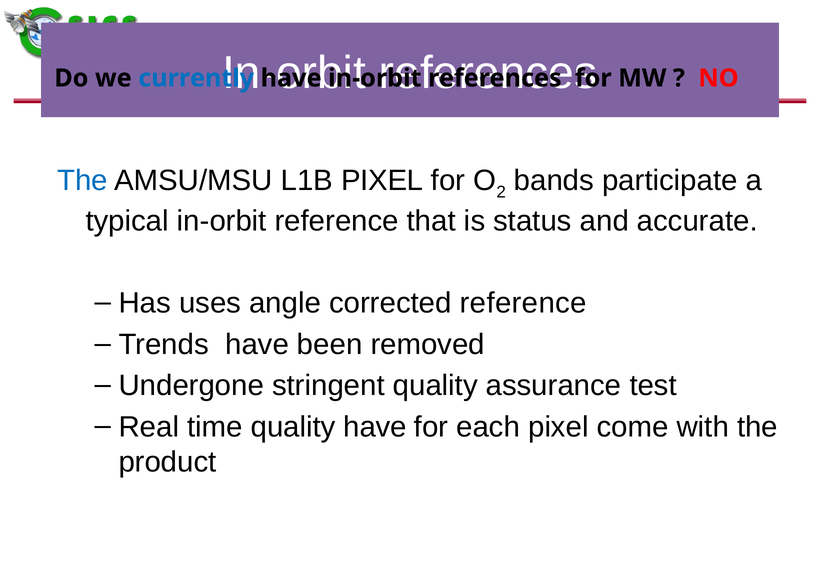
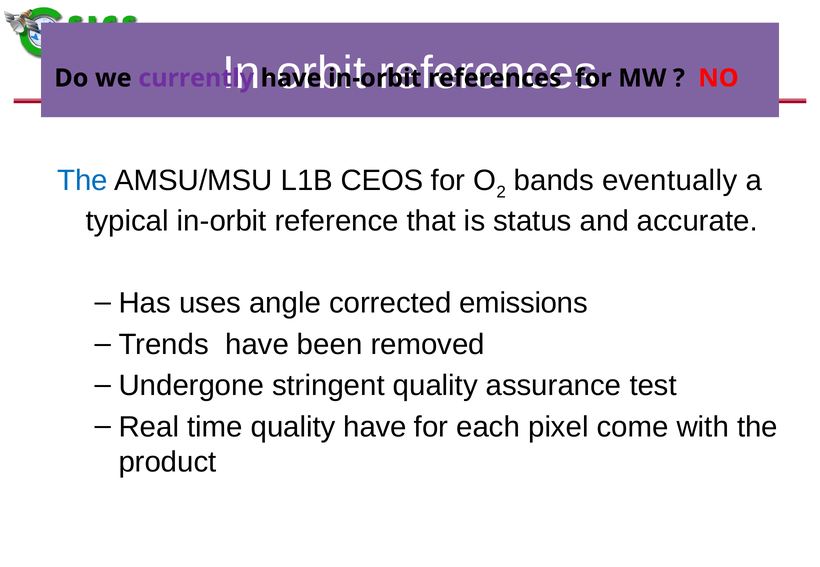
currently colour: blue -> purple
L1B PIXEL: PIXEL -> CEOS
participate: participate -> eventually
corrected reference: reference -> emissions
